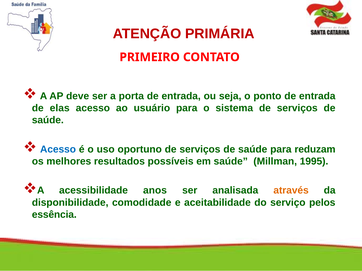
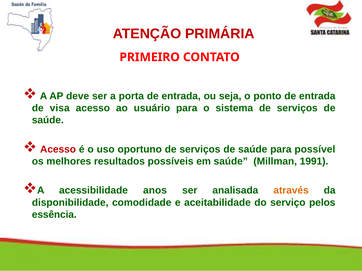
elas: elas -> visa
Acesso at (58, 150) colour: blue -> red
reduzam: reduzam -> possível
1995: 1995 -> 1991
